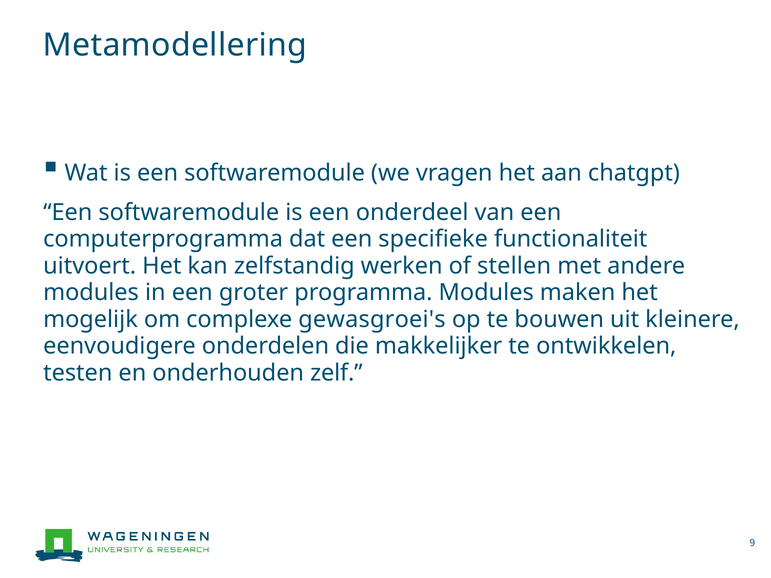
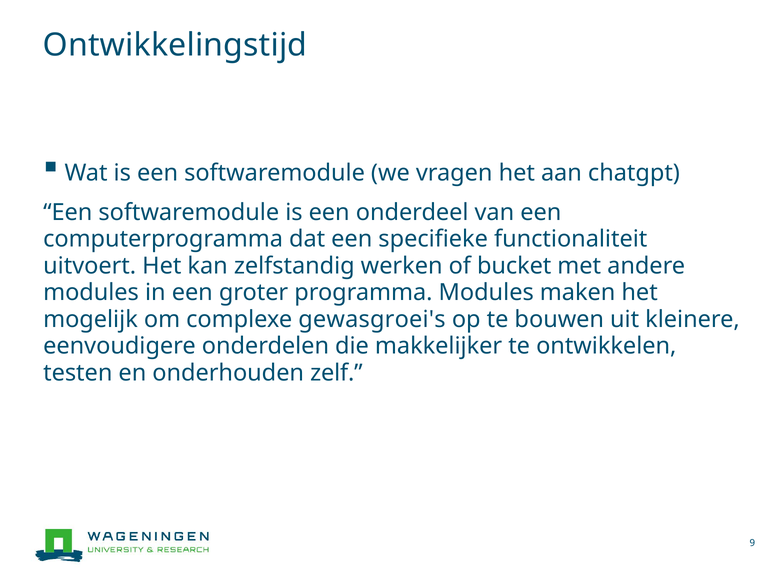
Metamodellering: Metamodellering -> Ontwikkelingstijd
stellen: stellen -> bucket
